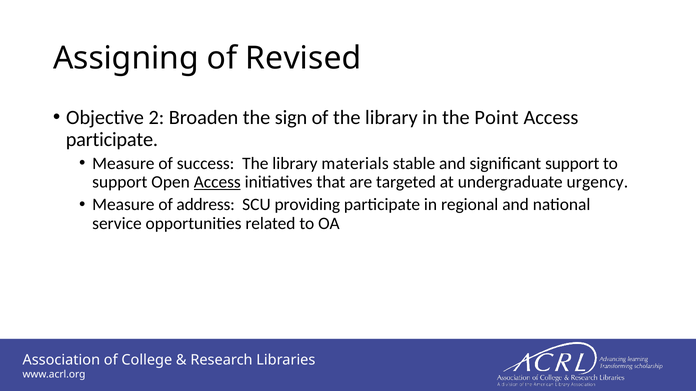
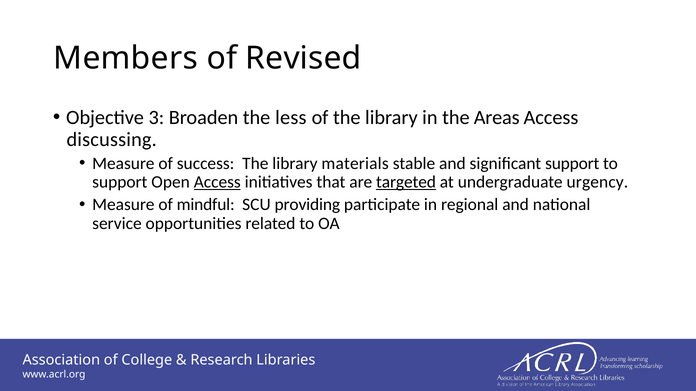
Assigning: Assigning -> Members
2: 2 -> 3
sign: sign -> less
Point: Point -> Areas
participate at (112, 140): participate -> discussing
targeted underline: none -> present
address: address -> mindful
